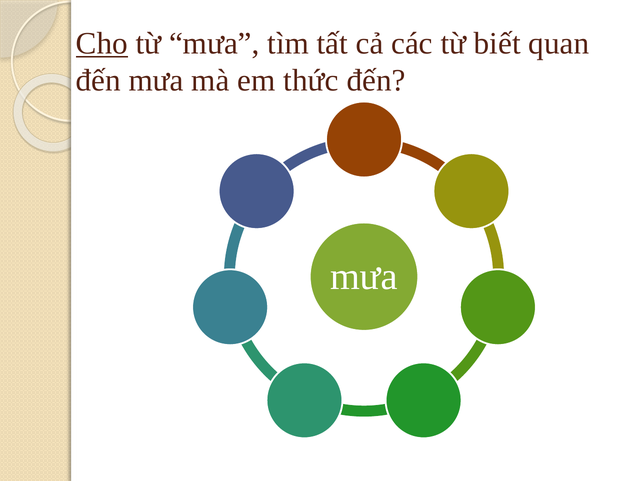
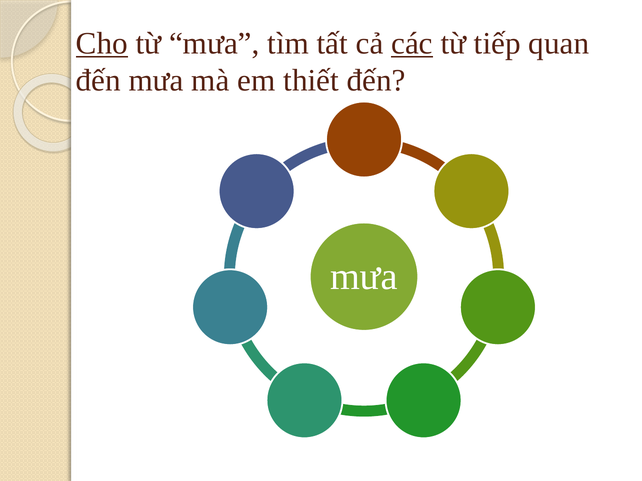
các underline: none -> present
biết: biết -> tiếp
thức: thức -> thiết
